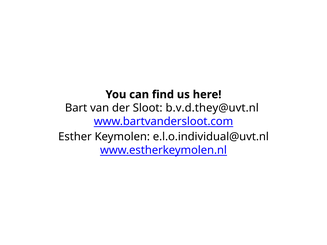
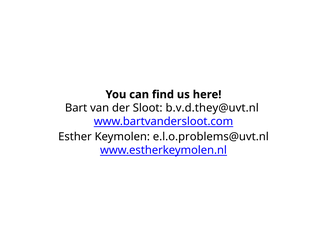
e.l.o.individual@uvt.nl: e.l.o.individual@uvt.nl -> e.l.o.problems@uvt.nl
